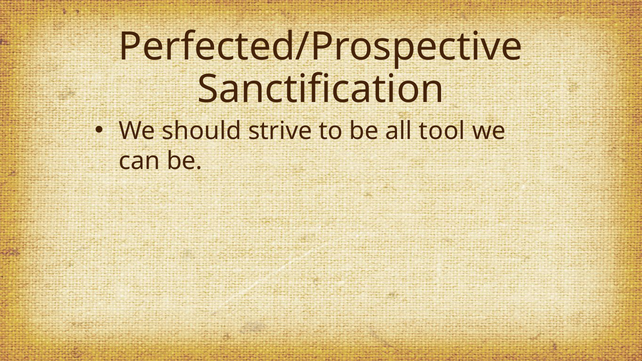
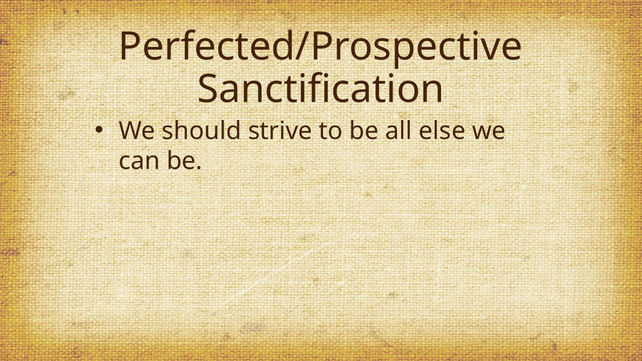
tool: tool -> else
